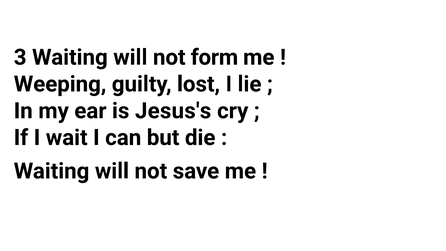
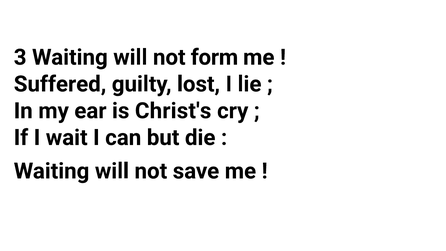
Weeping: Weeping -> Suffered
Jesus's: Jesus's -> Christ's
